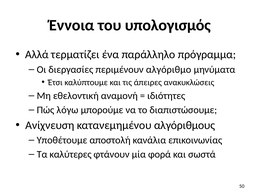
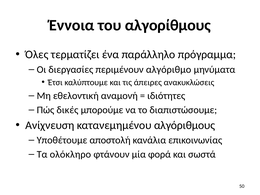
υπολογισμός: υπολογισμός -> αλγορίθμους
Αλλά: Αλλά -> Όλες
λόγω: λόγω -> δικές
καλύτερες: καλύτερες -> ολόκληρο
